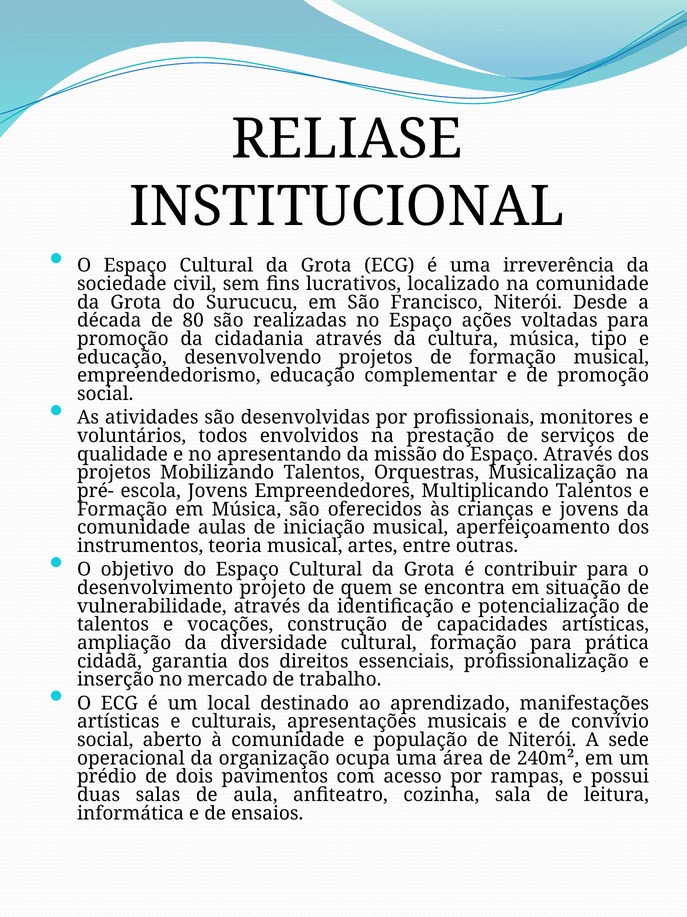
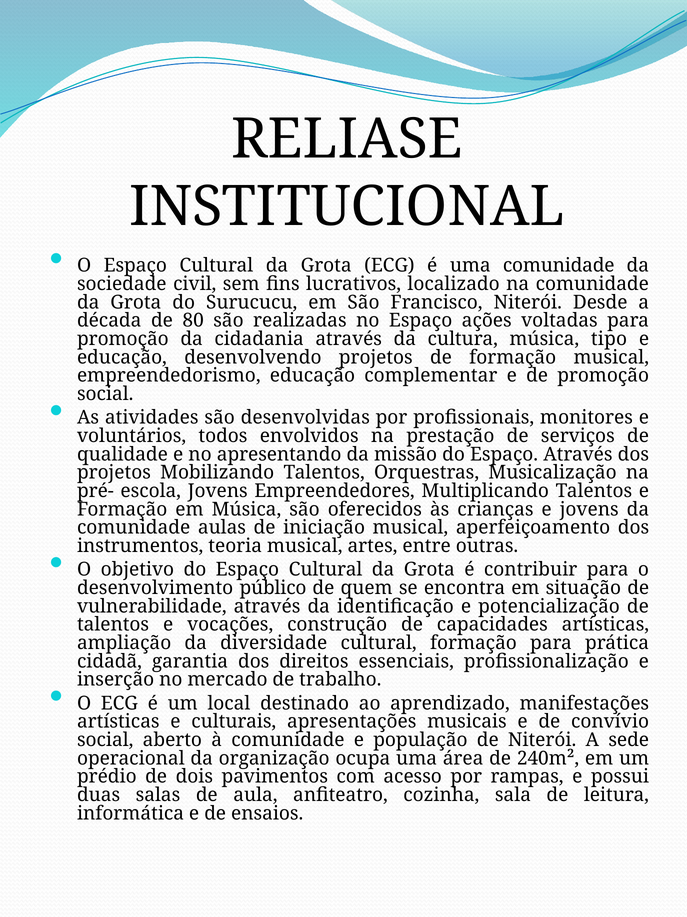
uma irreverência: irreverência -> comunidade
projeto: projeto -> público
